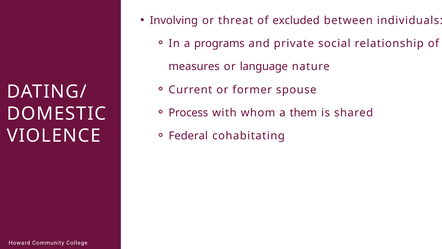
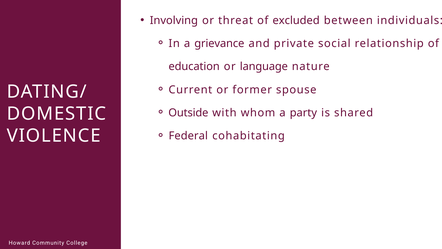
programs: programs -> grievance
measures: measures -> education
Process: Process -> Outside
them: them -> party
